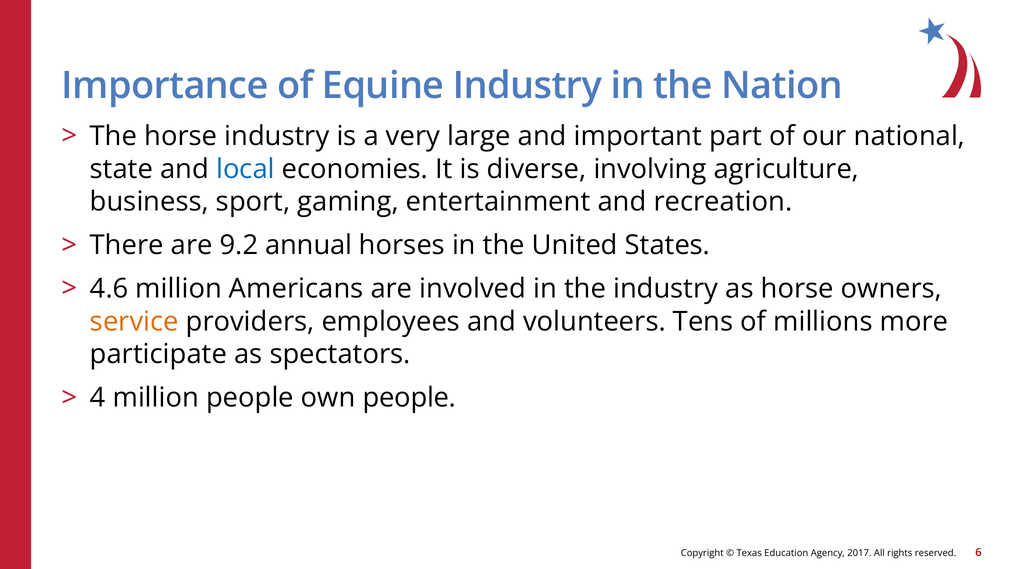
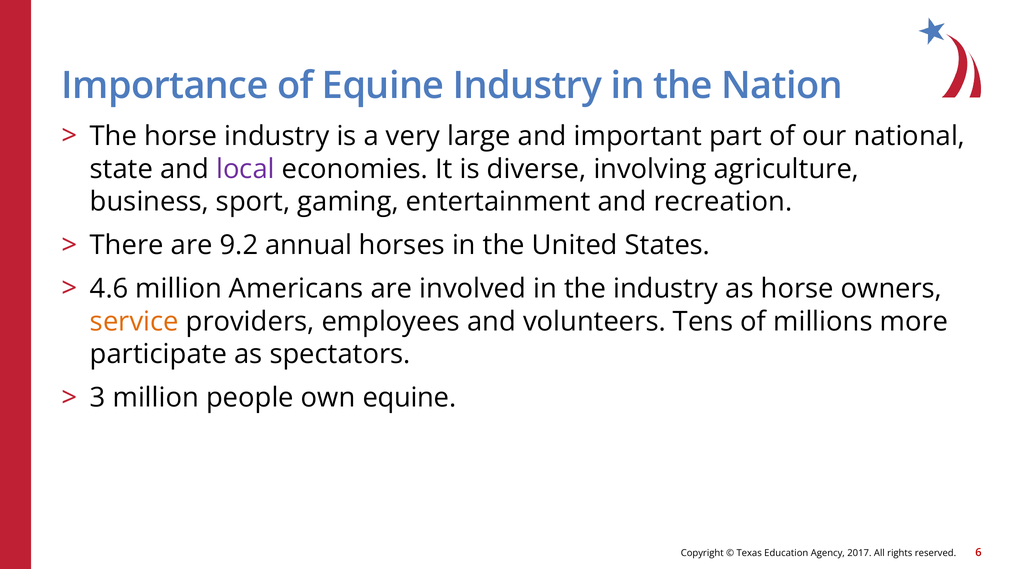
local colour: blue -> purple
4: 4 -> 3
own people: people -> equine
